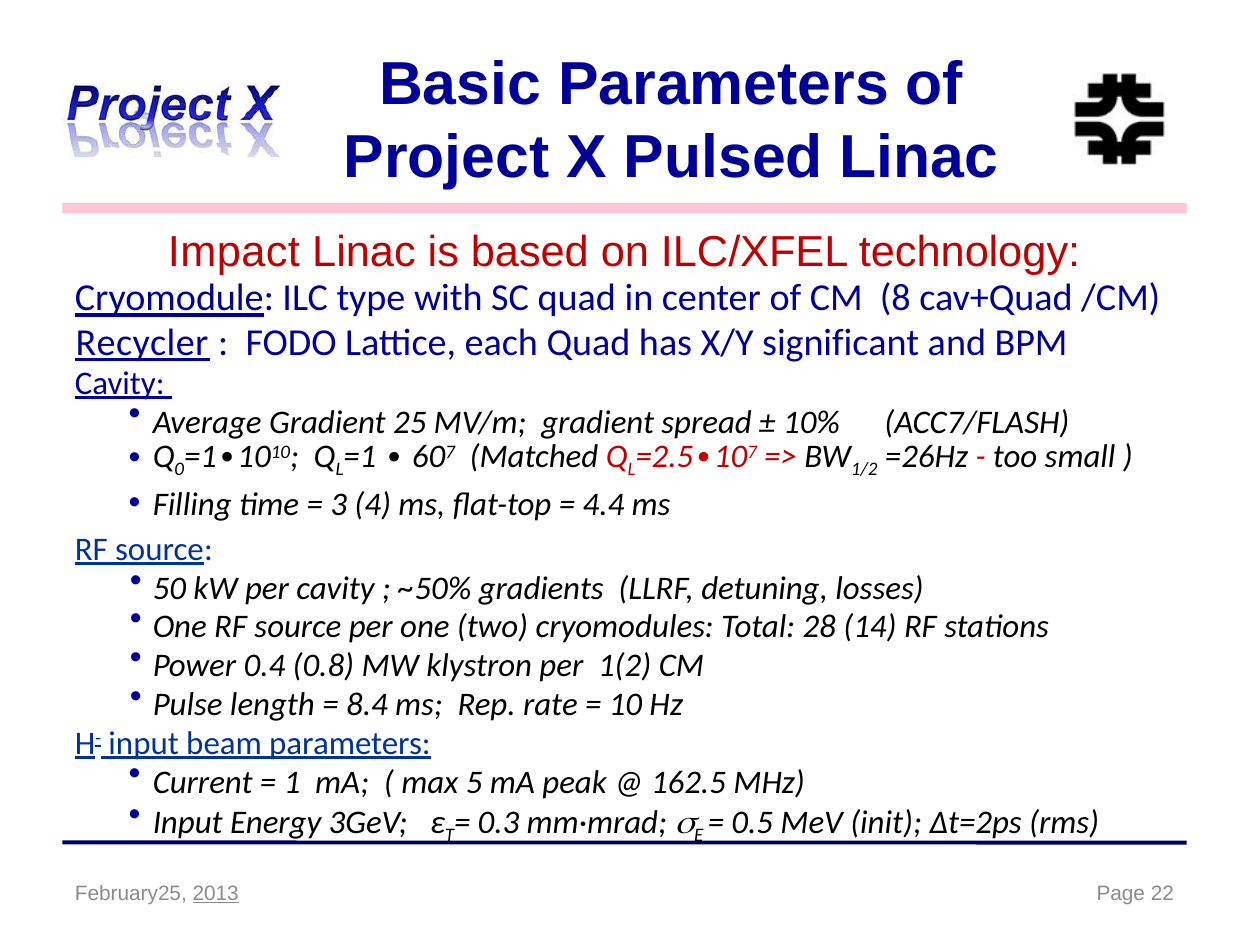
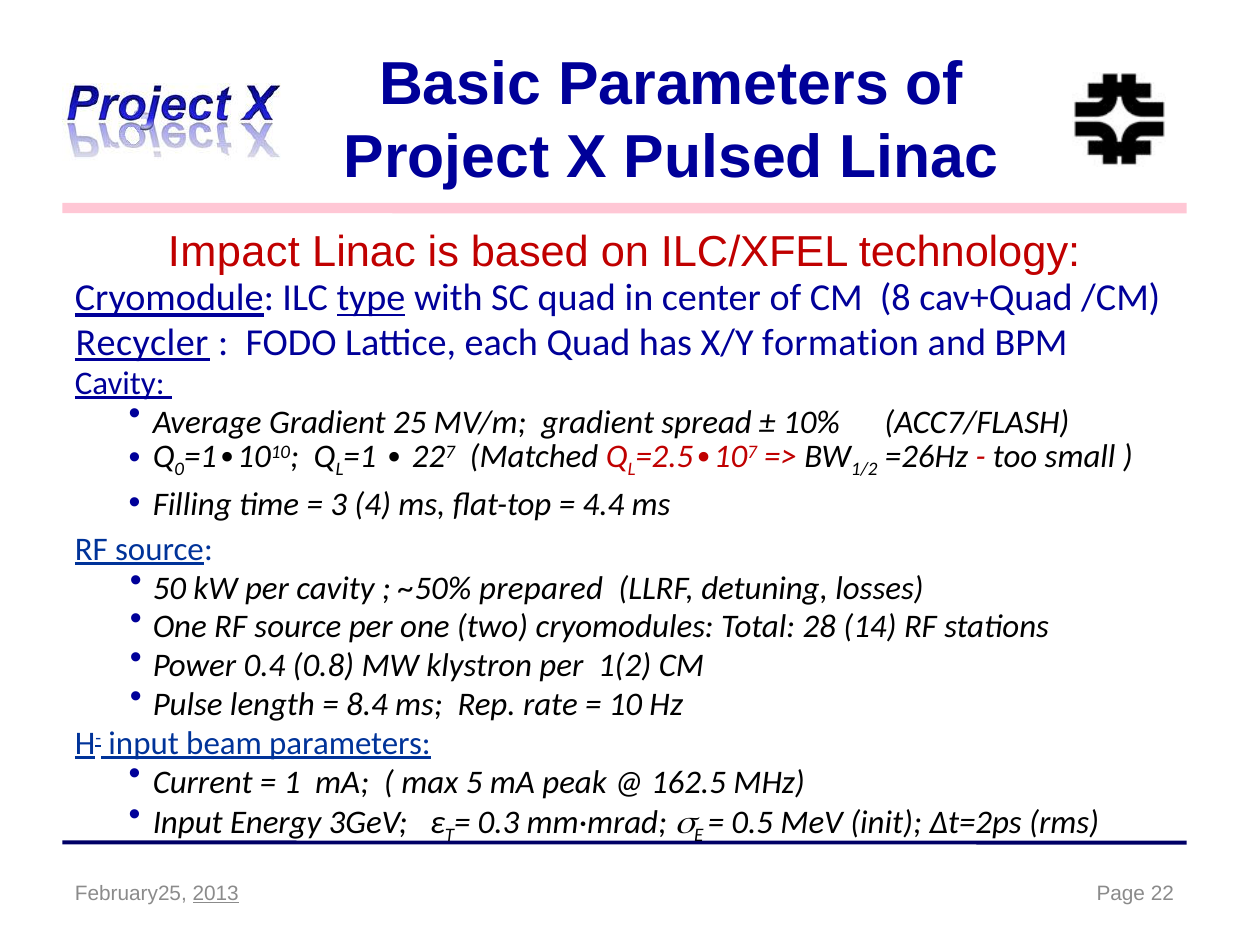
type underline: none -> present
significant: significant -> formation
60 at (429, 457): 60 -> 22
gradients: gradients -> prepared
